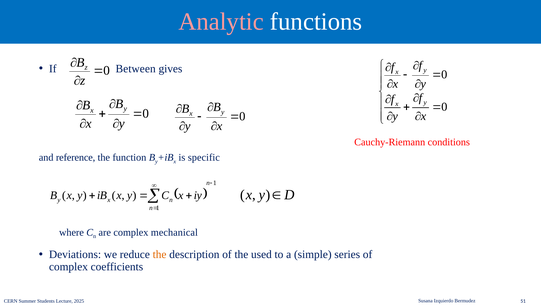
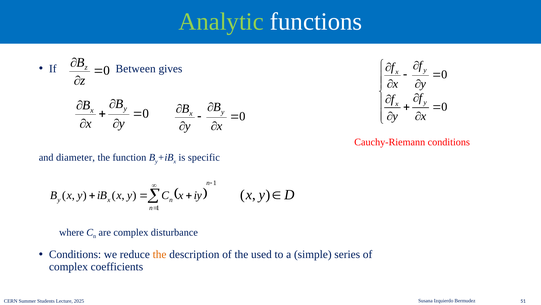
Analytic colour: pink -> light green
reference: reference -> diameter
mechanical: mechanical -> disturbance
Deviations at (75, 254): Deviations -> Conditions
